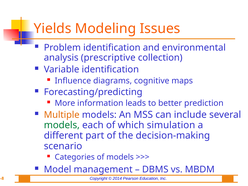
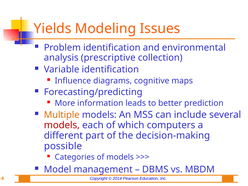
models at (62, 125) colour: green -> red
simulation: simulation -> computers
scenario: scenario -> possible
